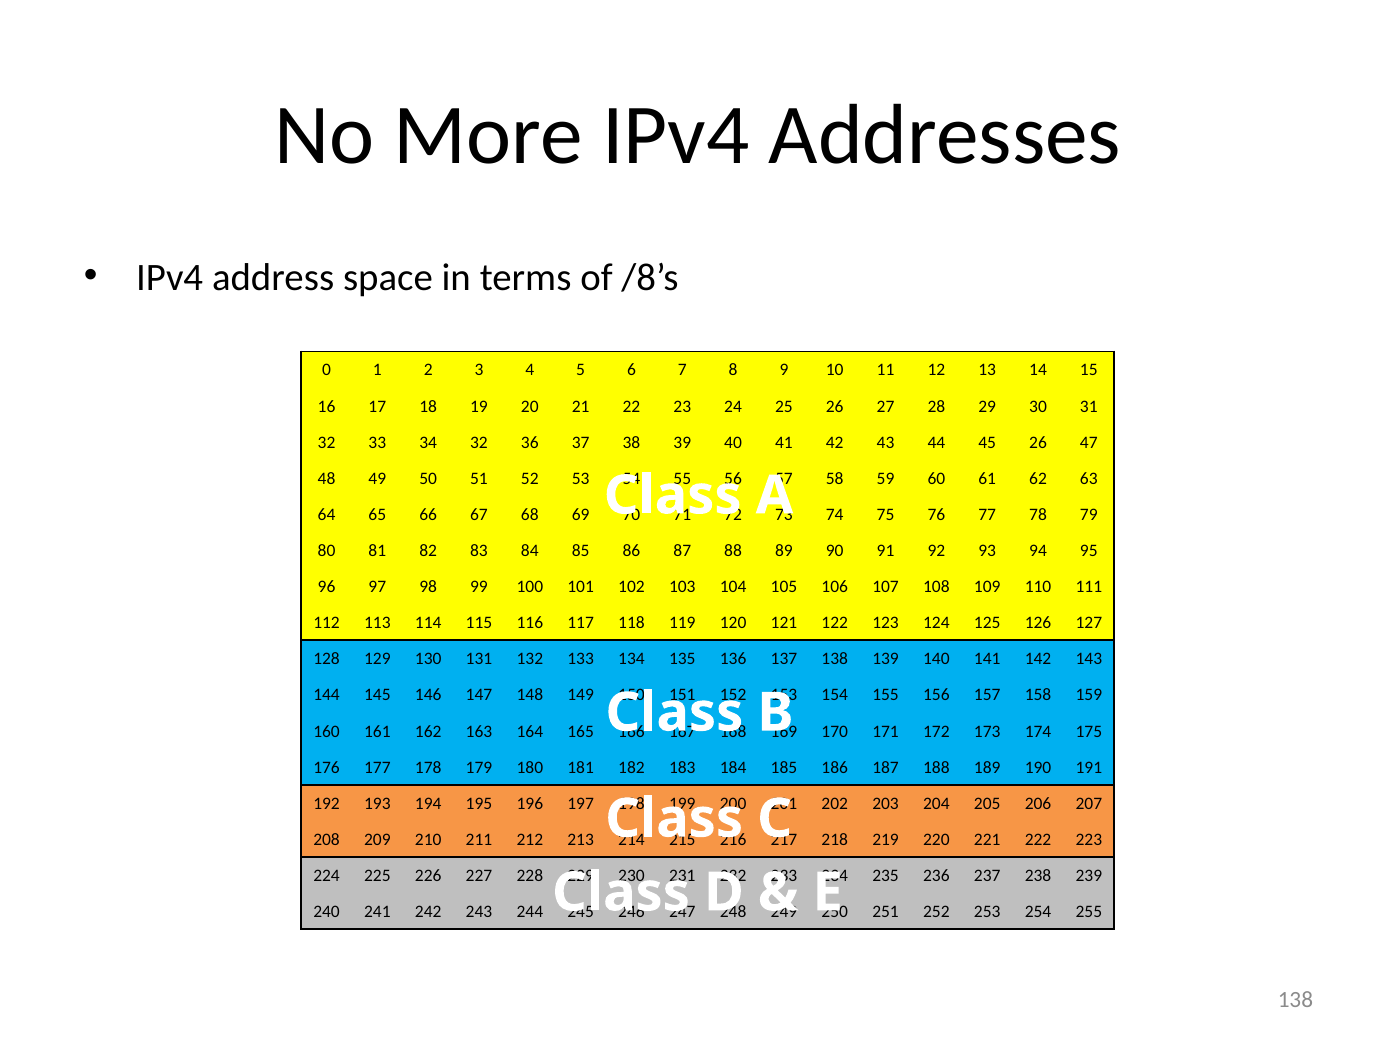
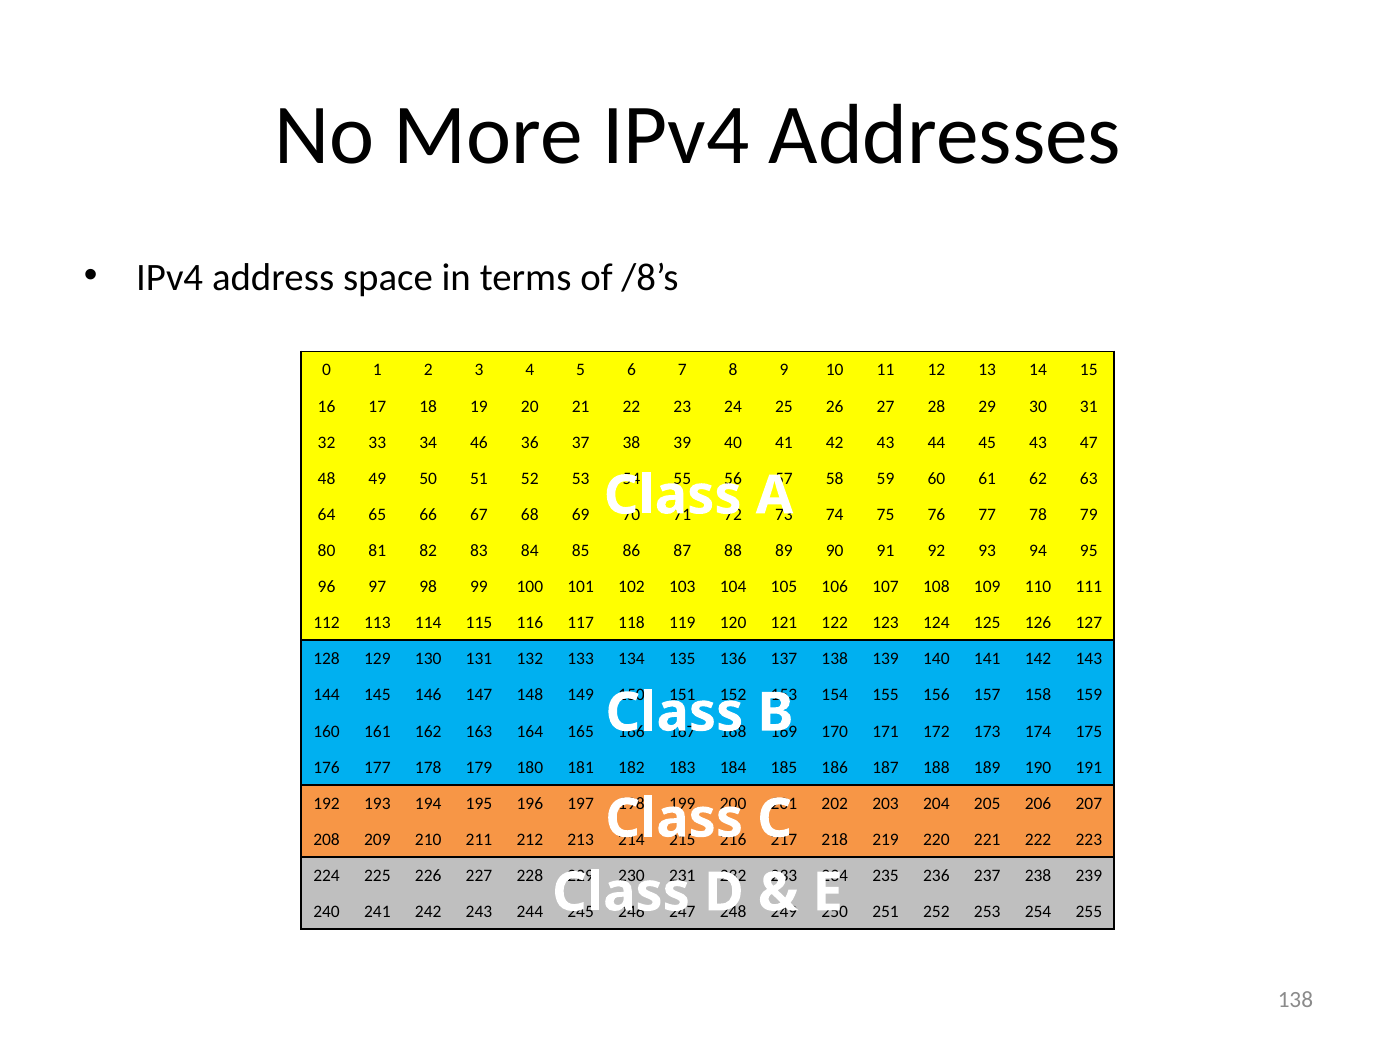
34 32: 32 -> 46
45 26: 26 -> 43
